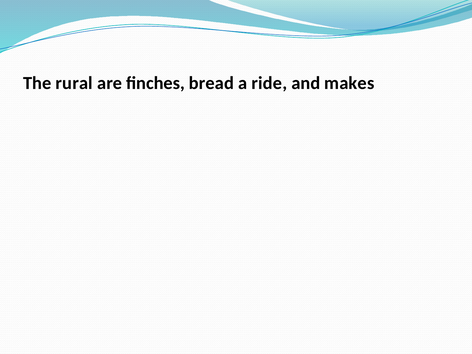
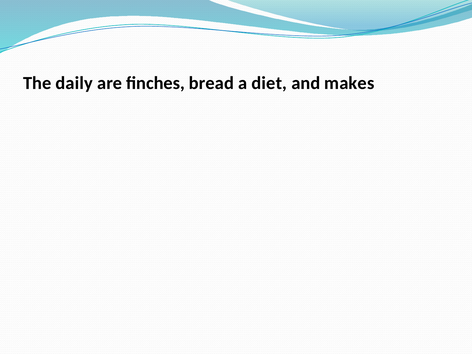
rural: rural -> daily
ride: ride -> diet
